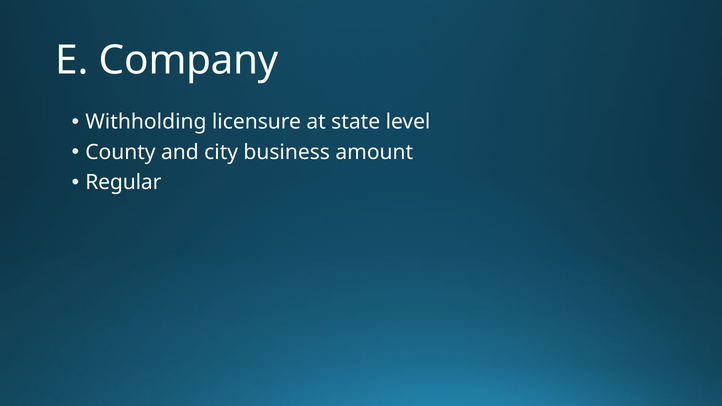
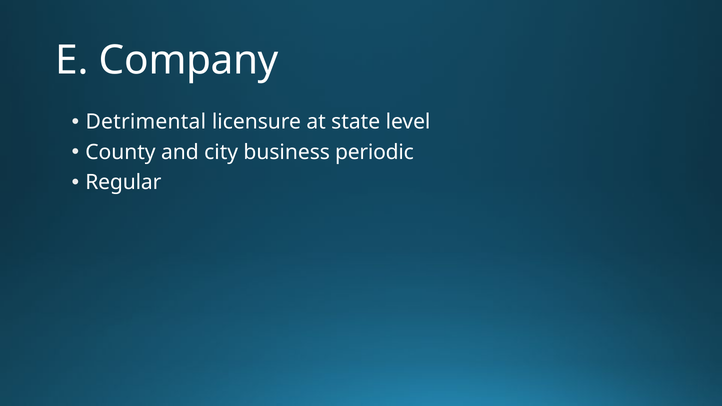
Withholding: Withholding -> Detrimental
amount: amount -> periodic
